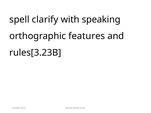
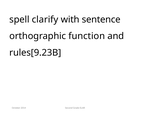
speaking: speaking -> sentence
features: features -> function
rules[3.23B: rules[3.23B -> rules[9.23B
